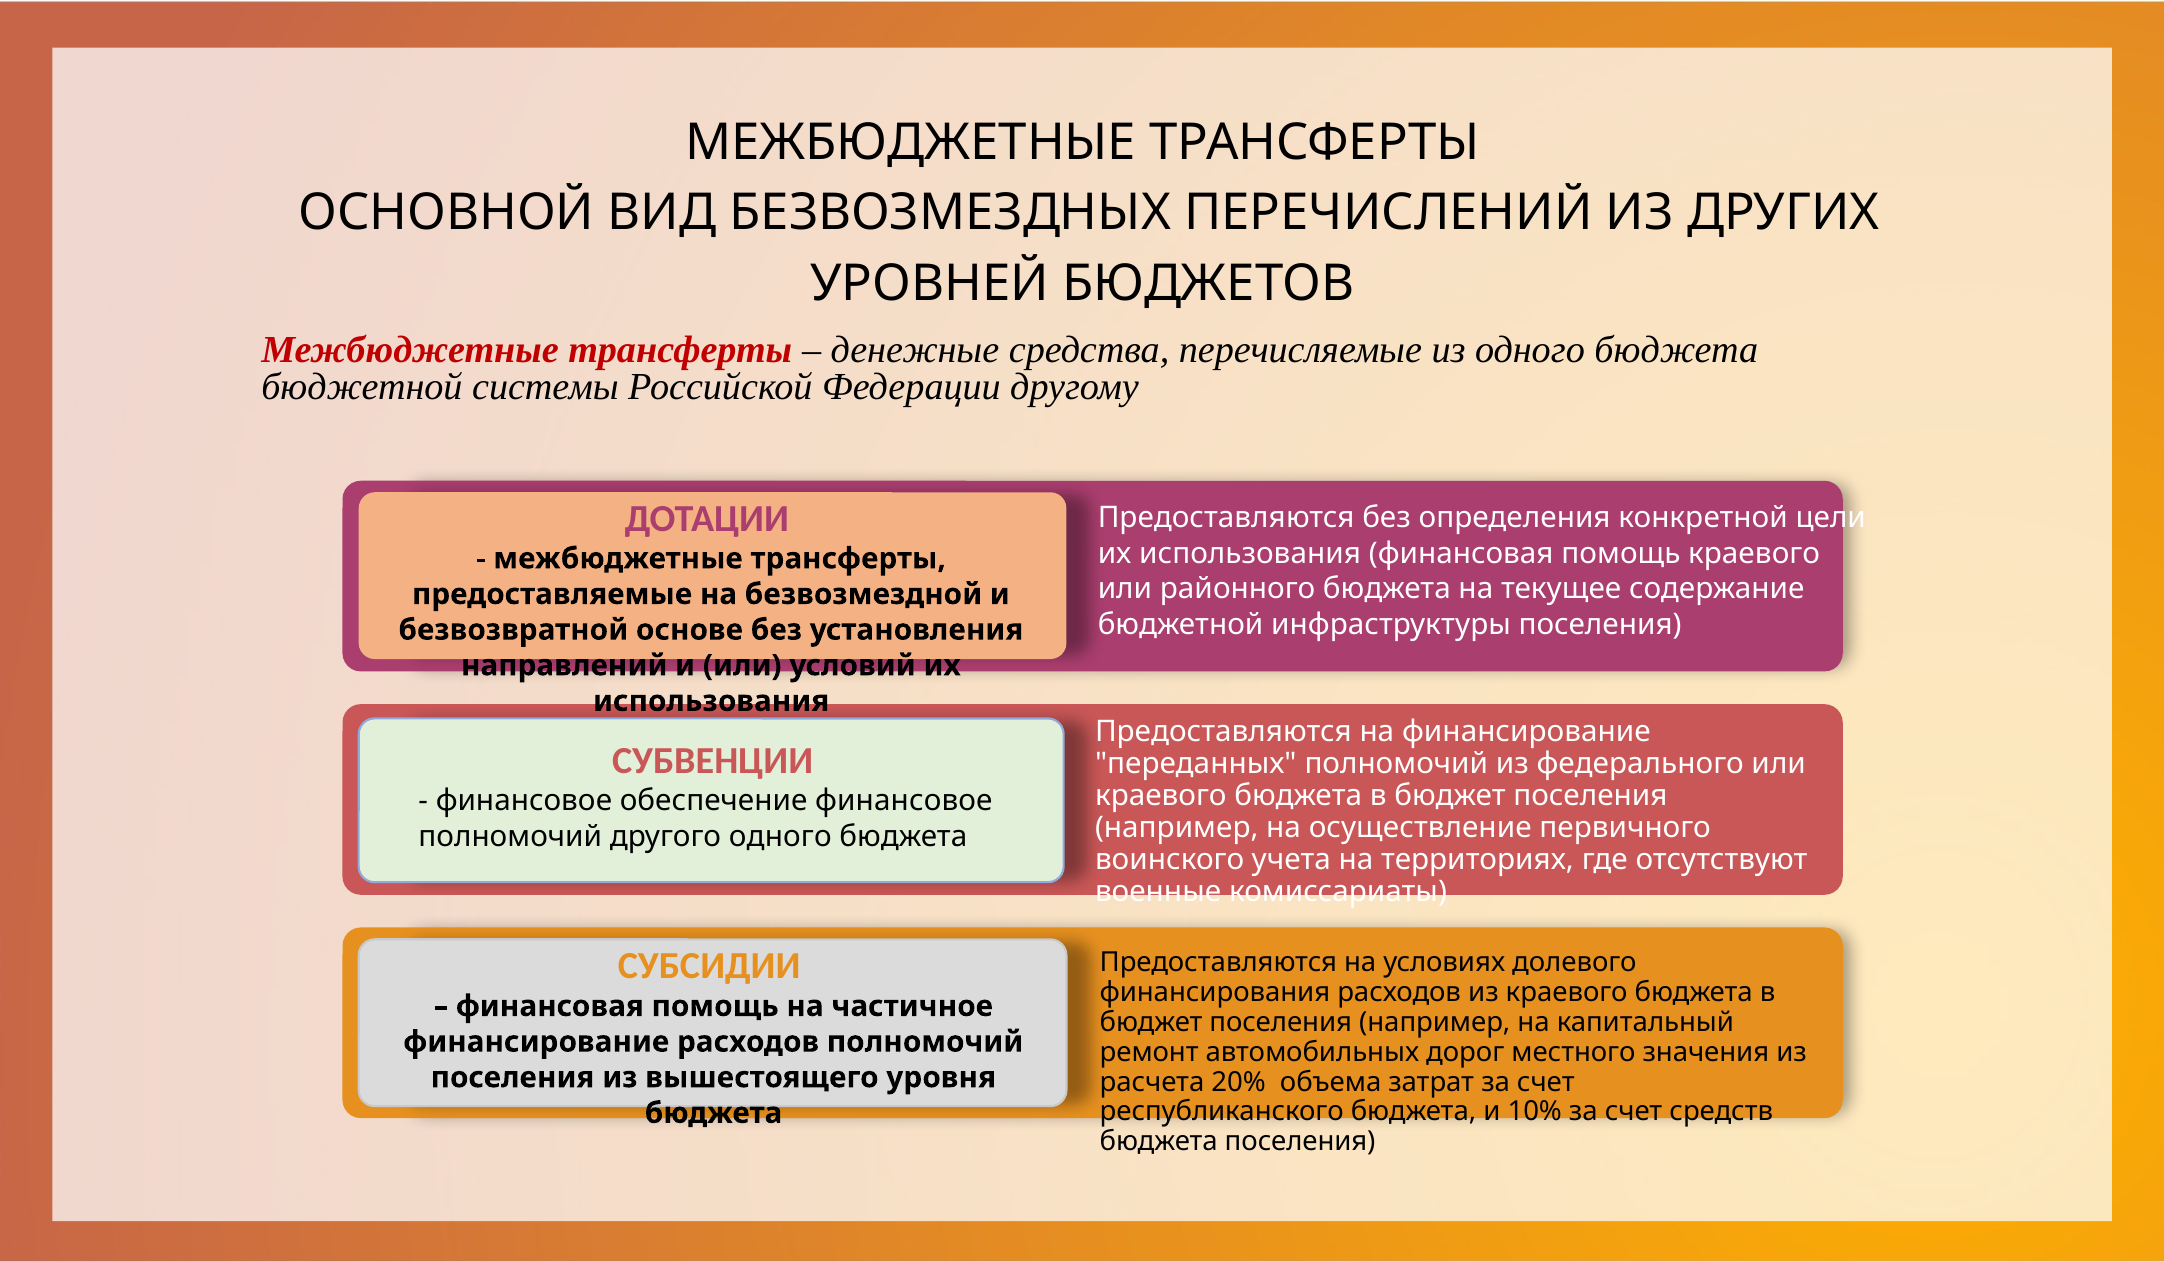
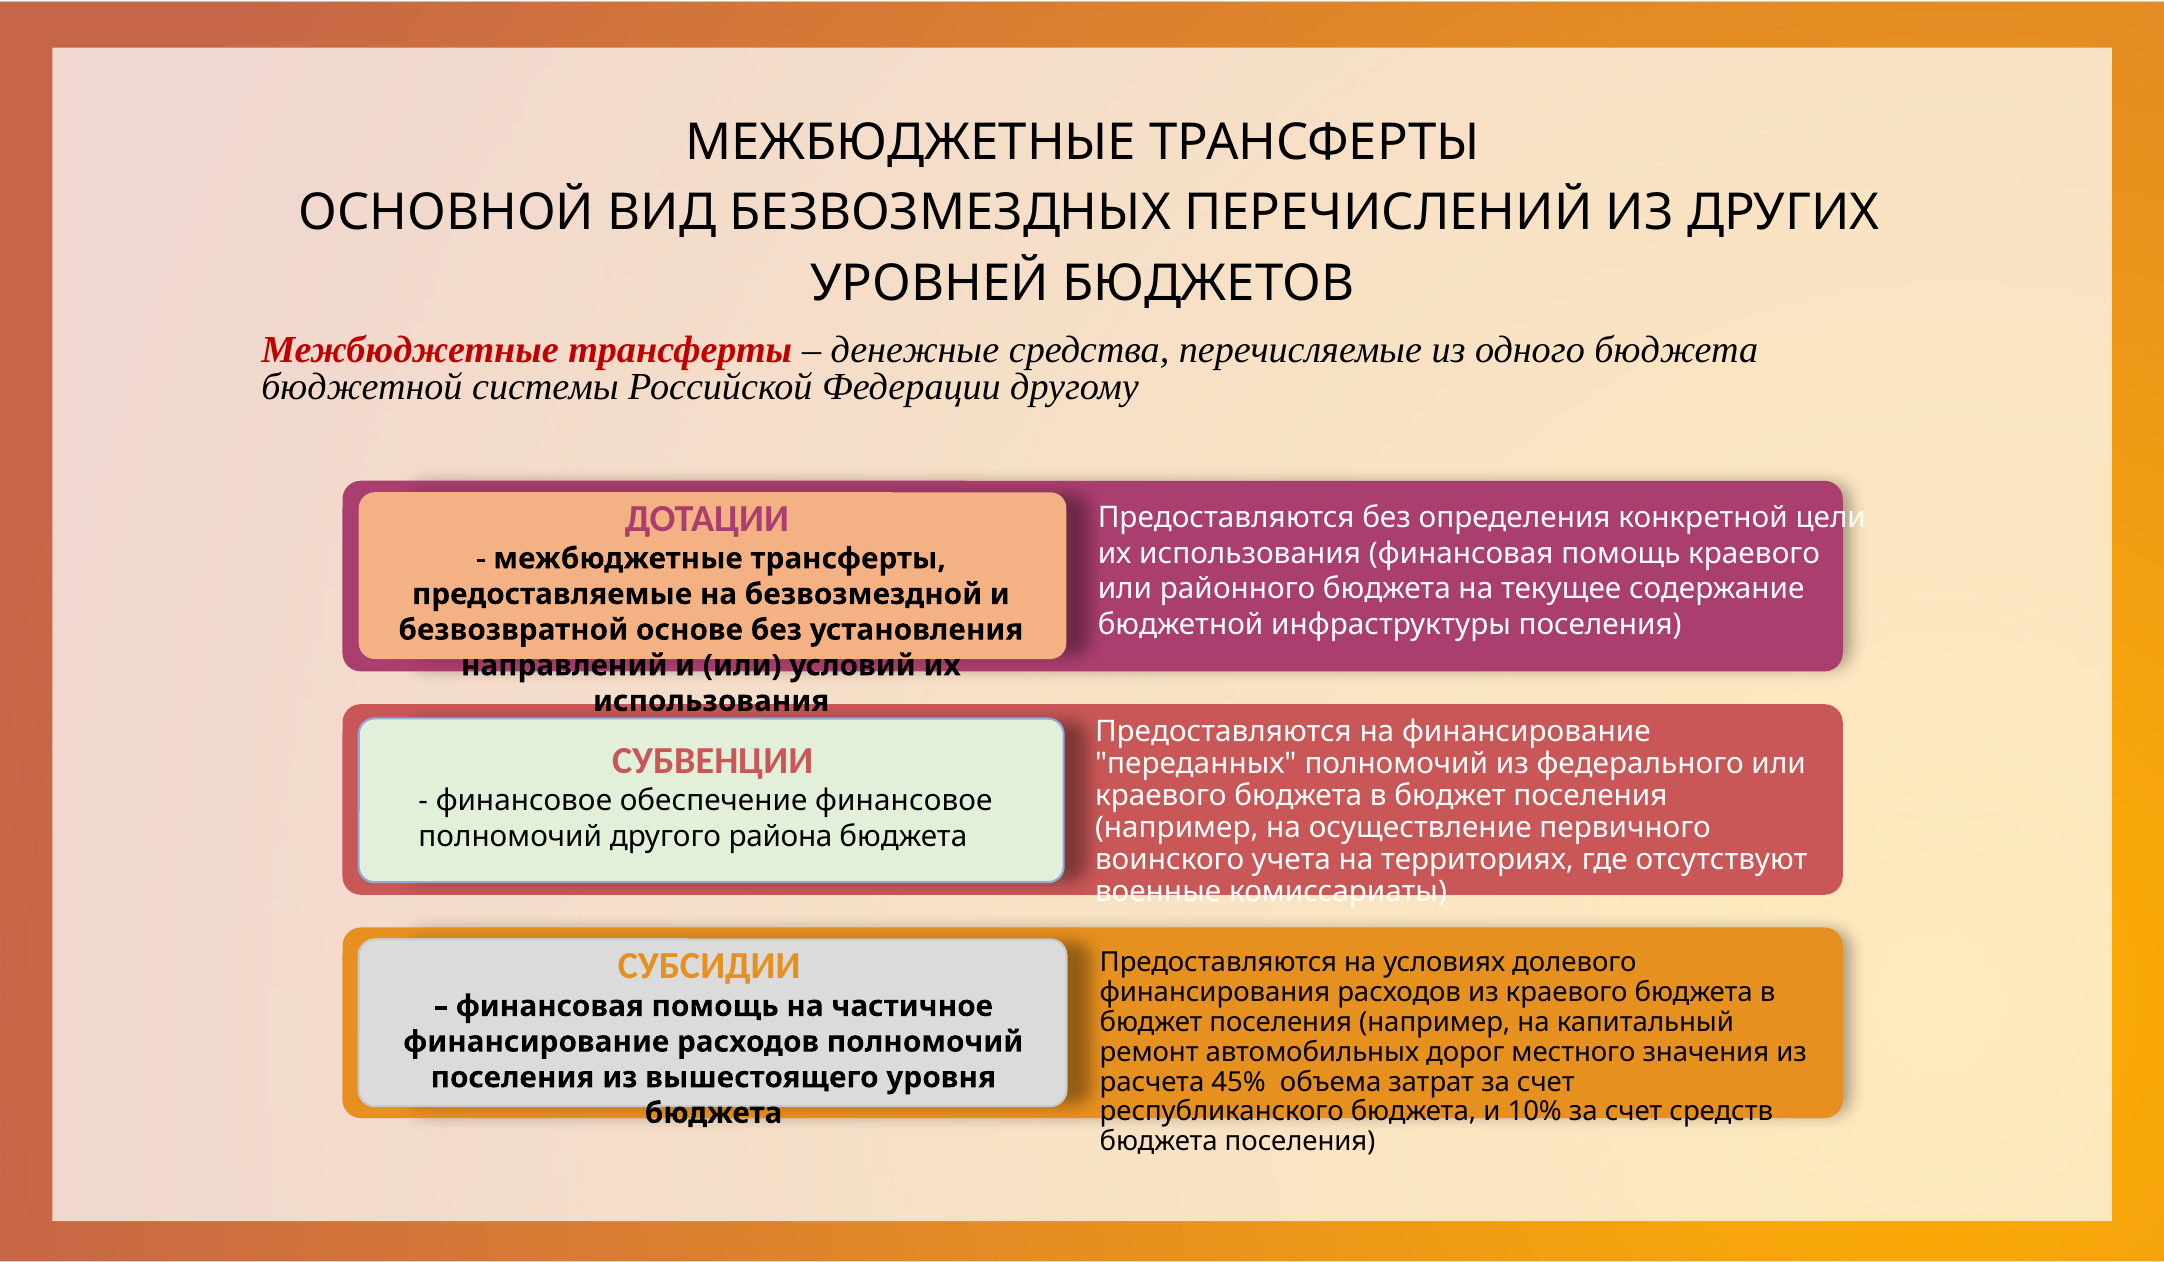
другого одного: одного -> района
20%: 20% -> 45%
